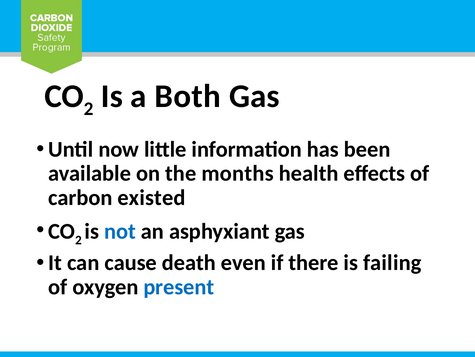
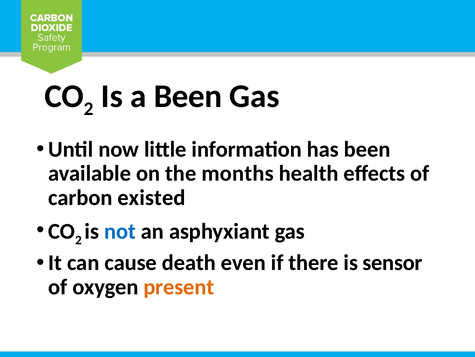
a Both: Both -> Been
failing: failing -> sensor
present colour: blue -> orange
